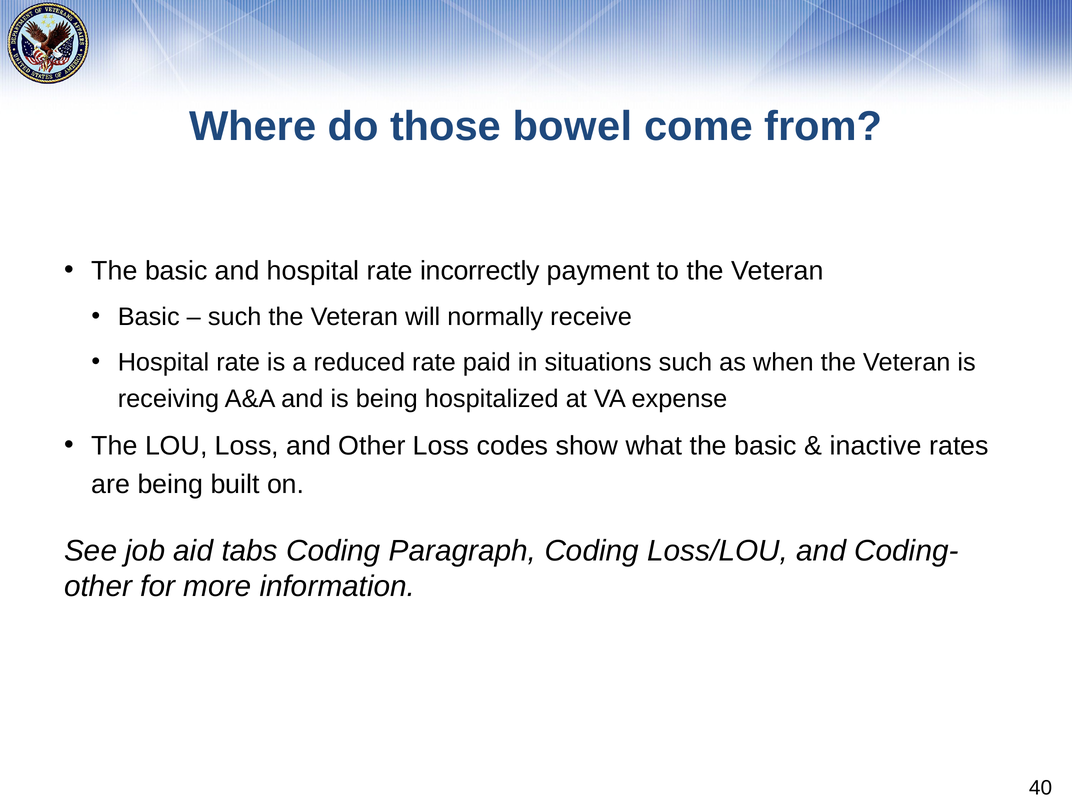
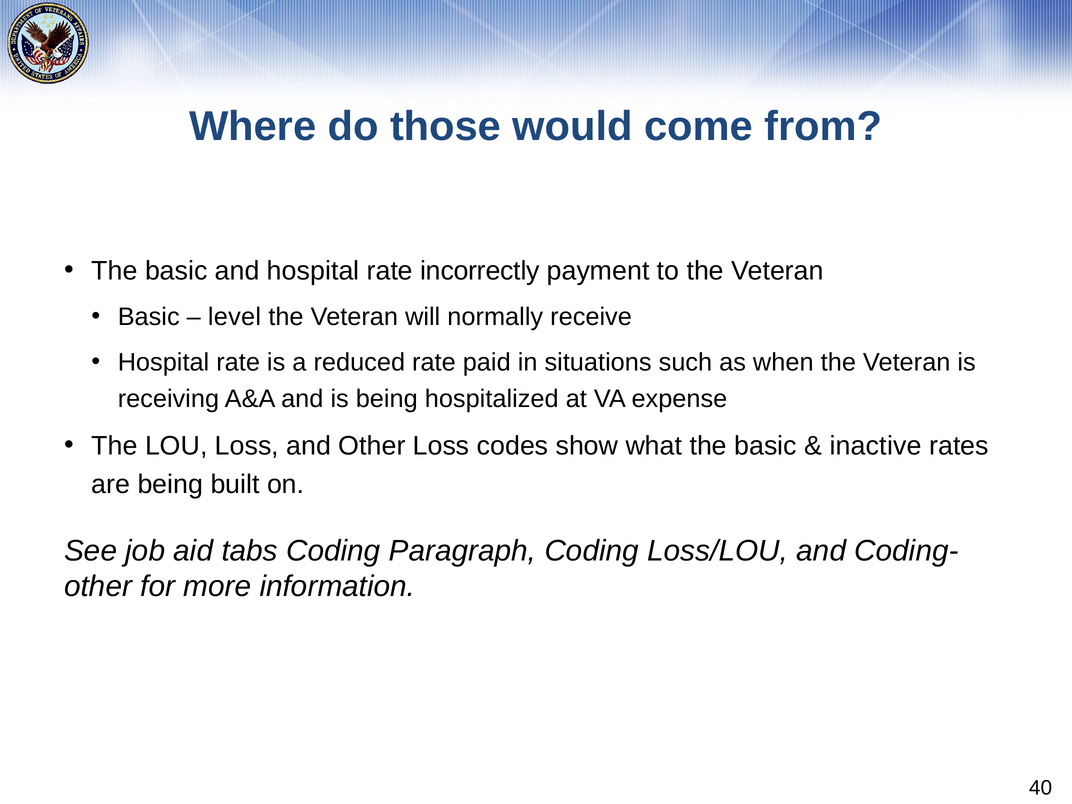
bowel: bowel -> would
such at (235, 317): such -> level
